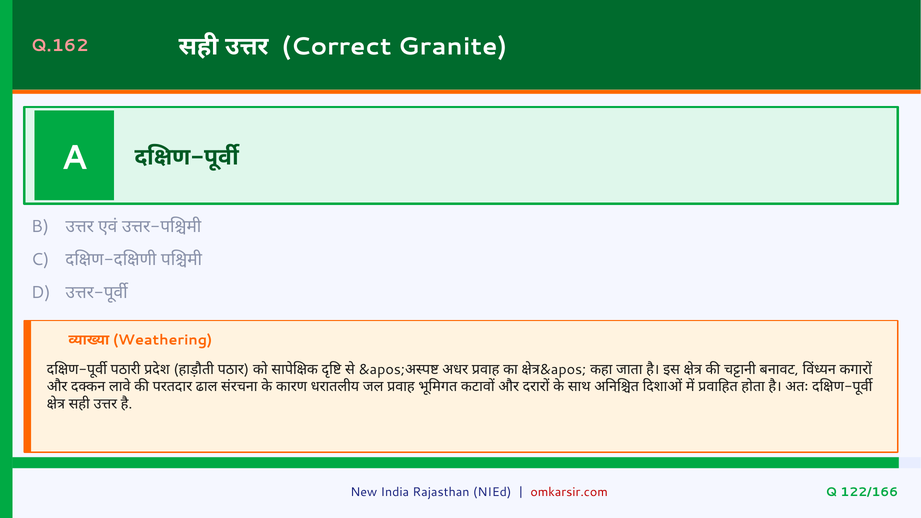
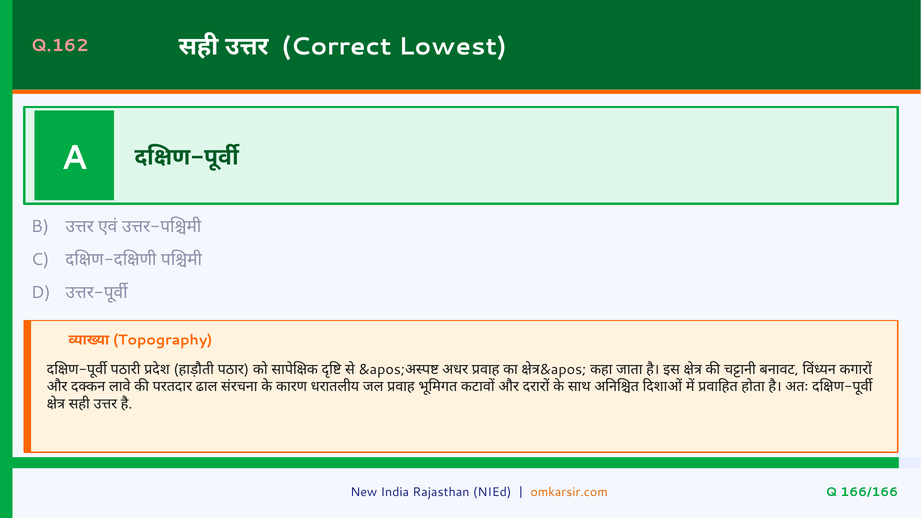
Granite: Granite -> Lowest
Weathering: Weathering -> Topography
omkarsir.com colour: red -> orange
122/166: 122/166 -> 166/166
